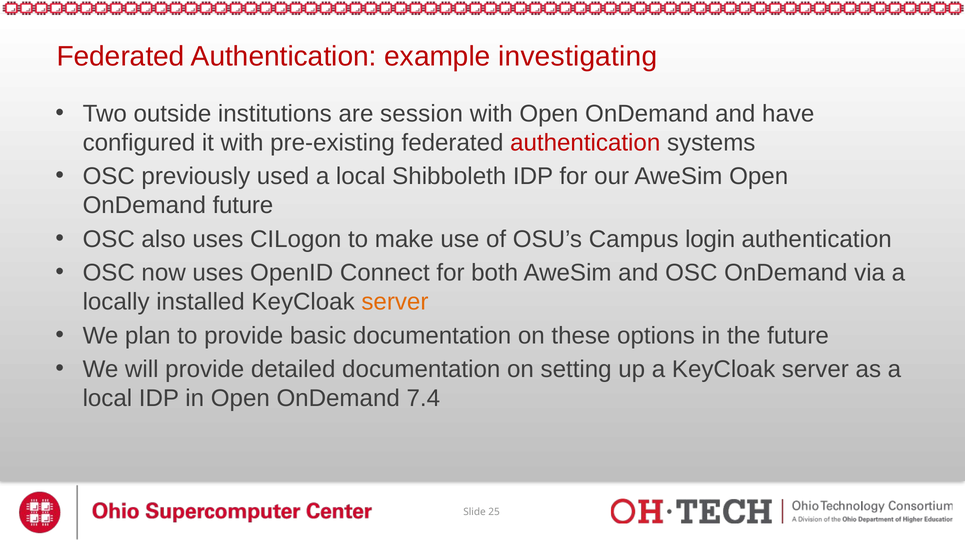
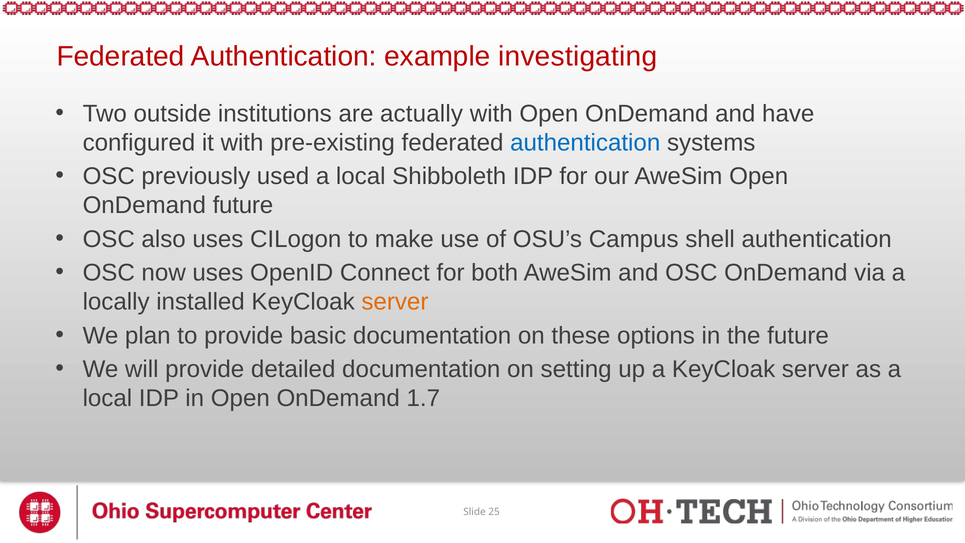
session: session -> actually
authentication at (585, 142) colour: red -> blue
login: login -> shell
7.4: 7.4 -> 1.7
